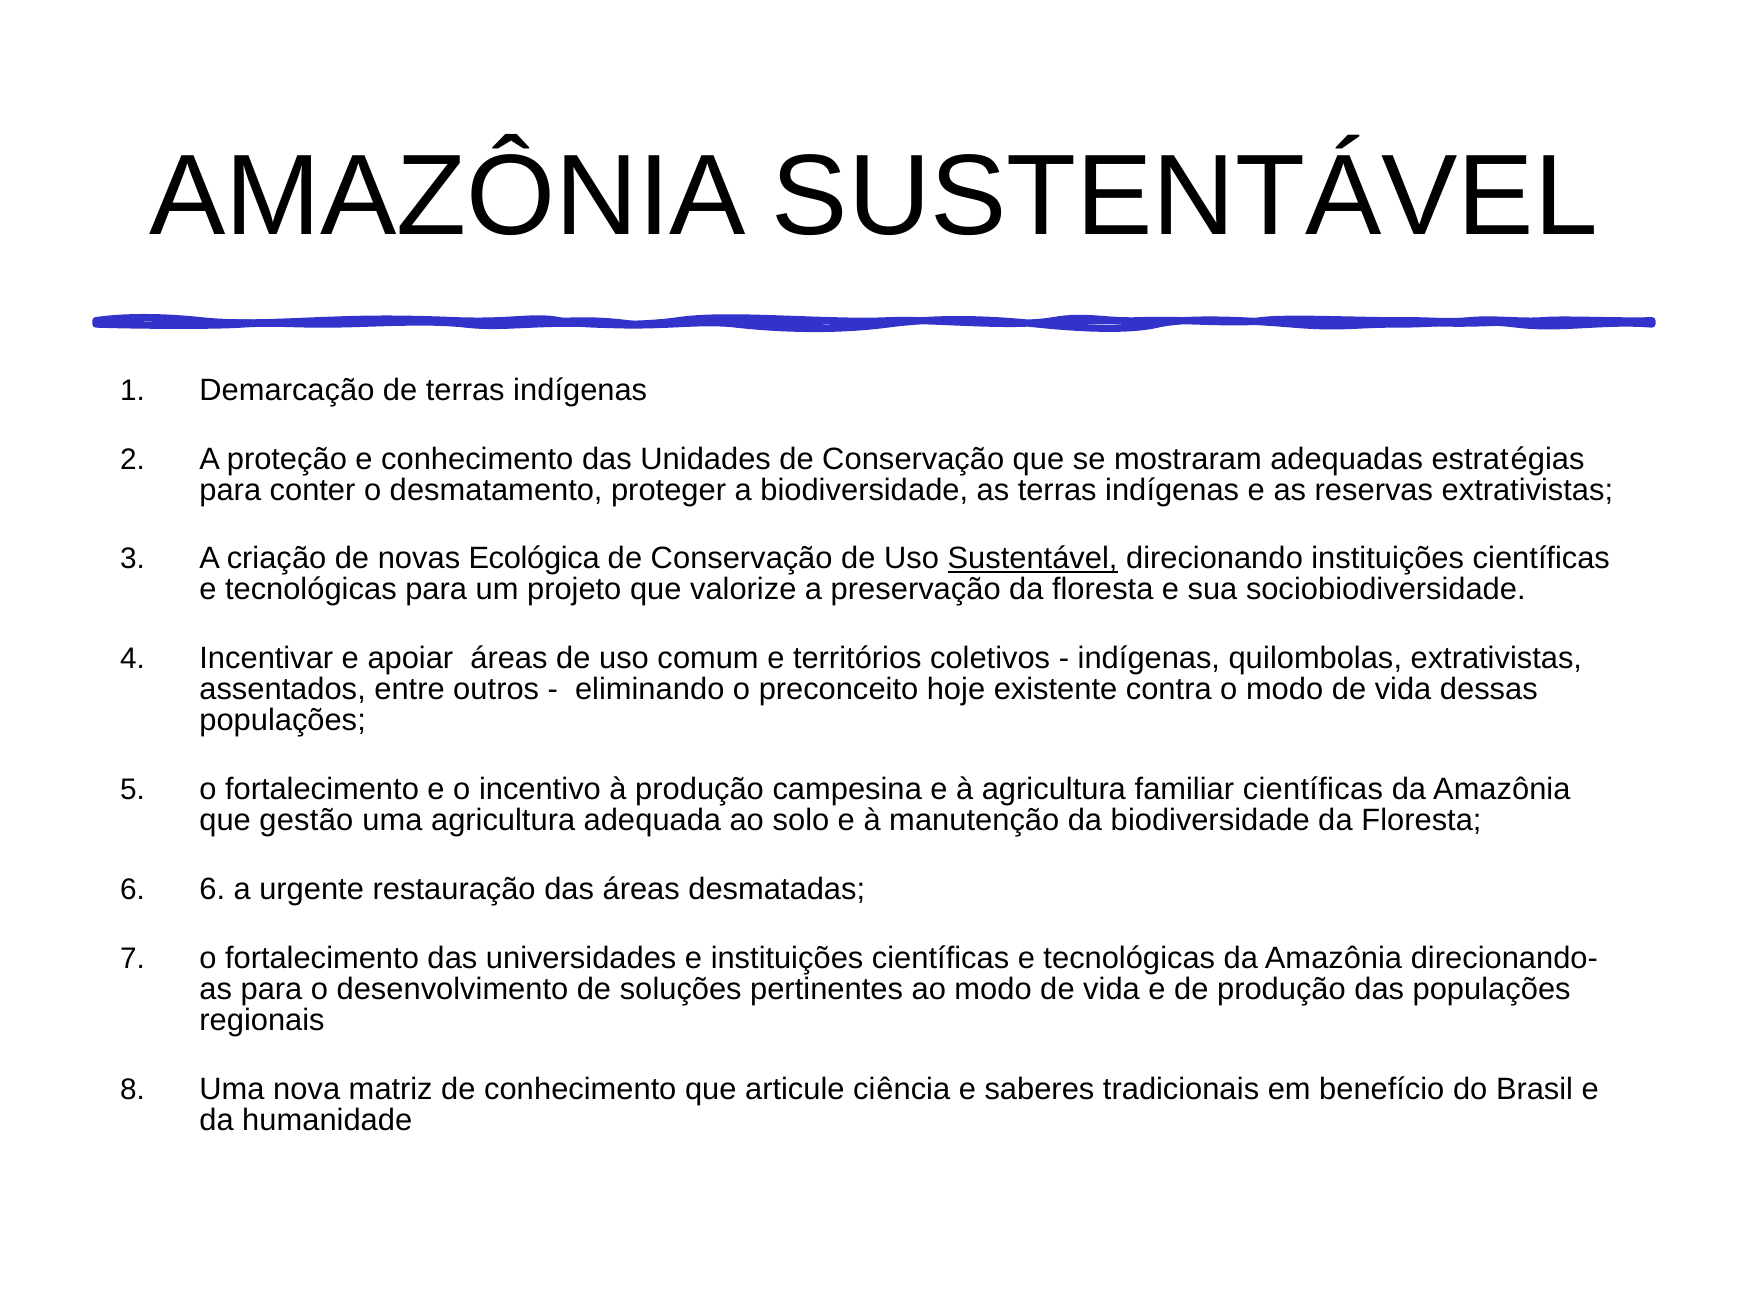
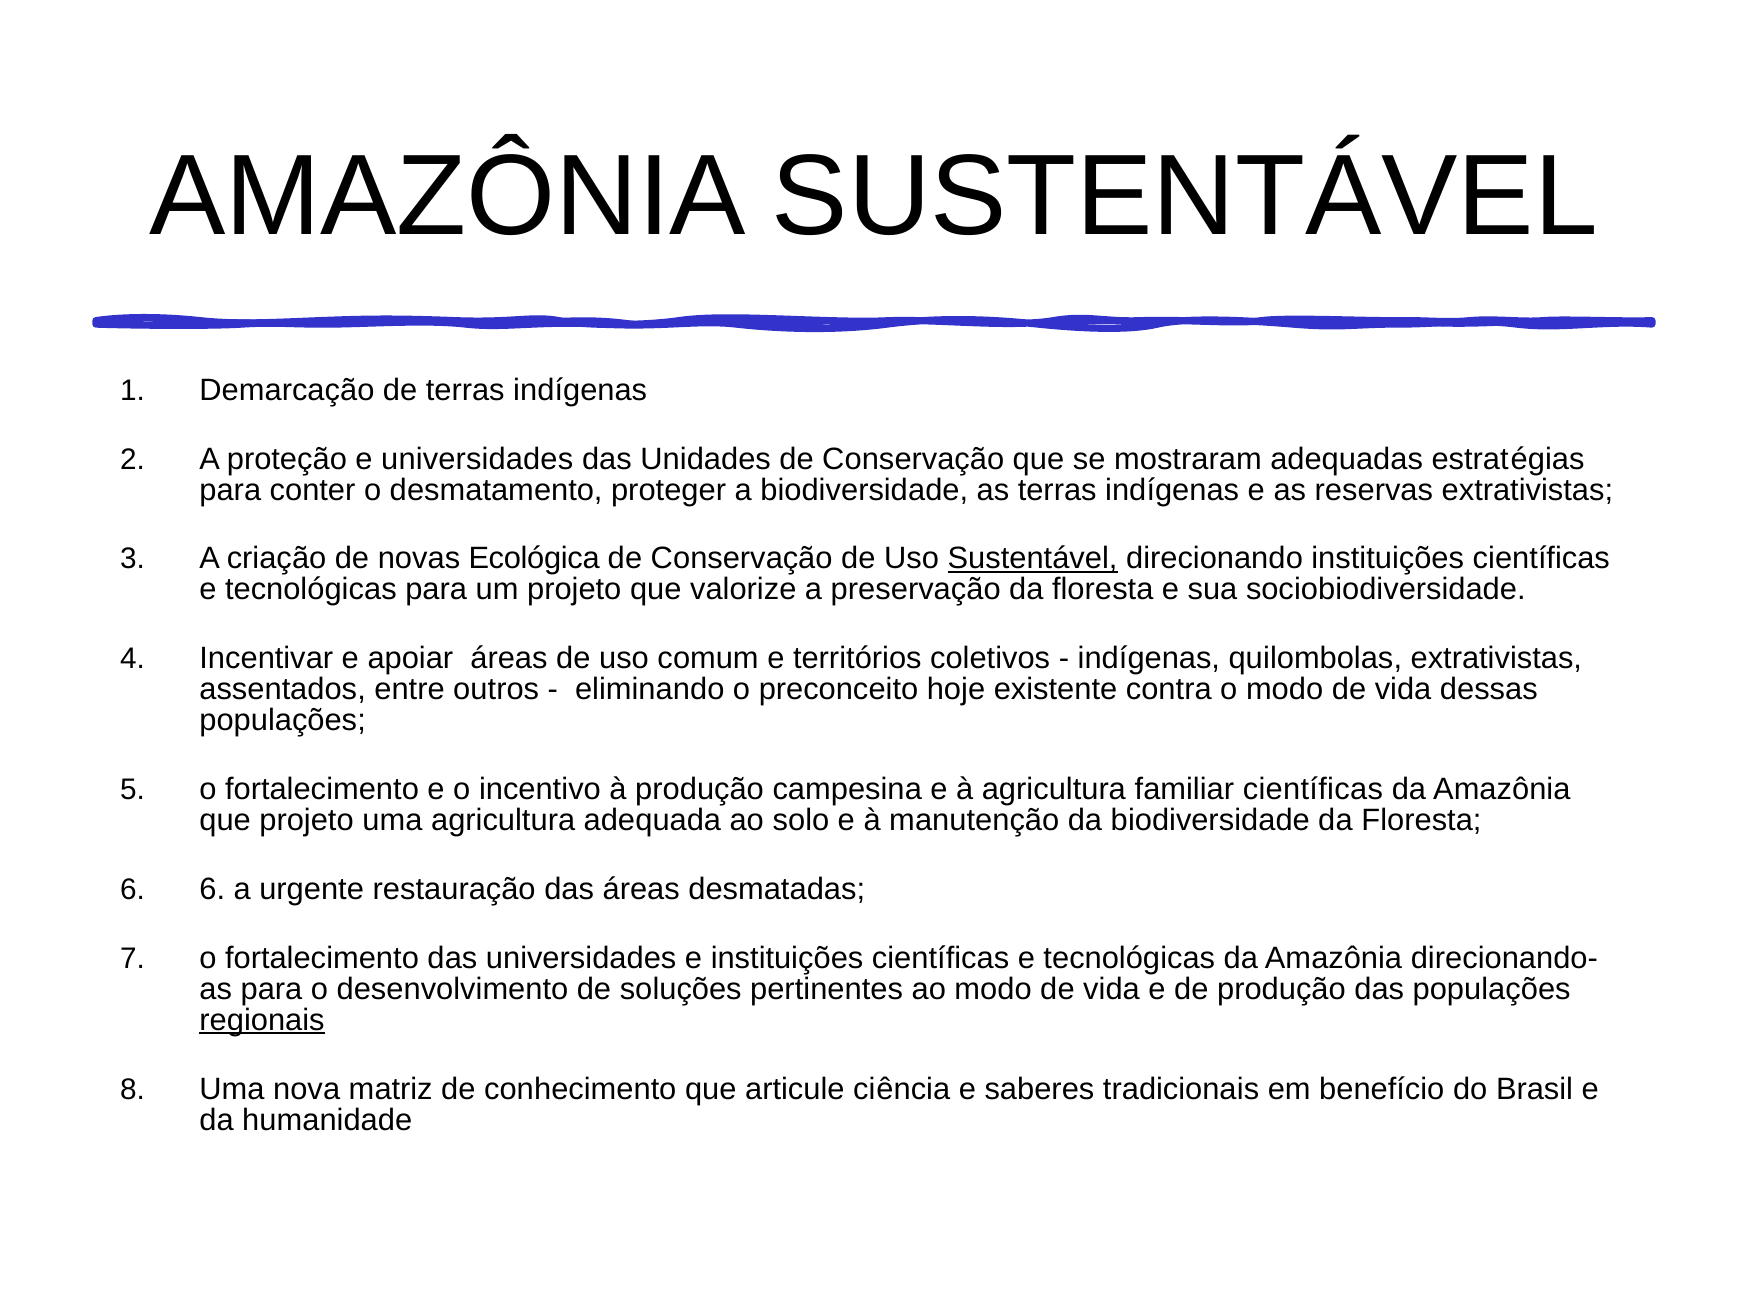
e conhecimento: conhecimento -> universidades
que gestão: gestão -> projeto
regionais underline: none -> present
